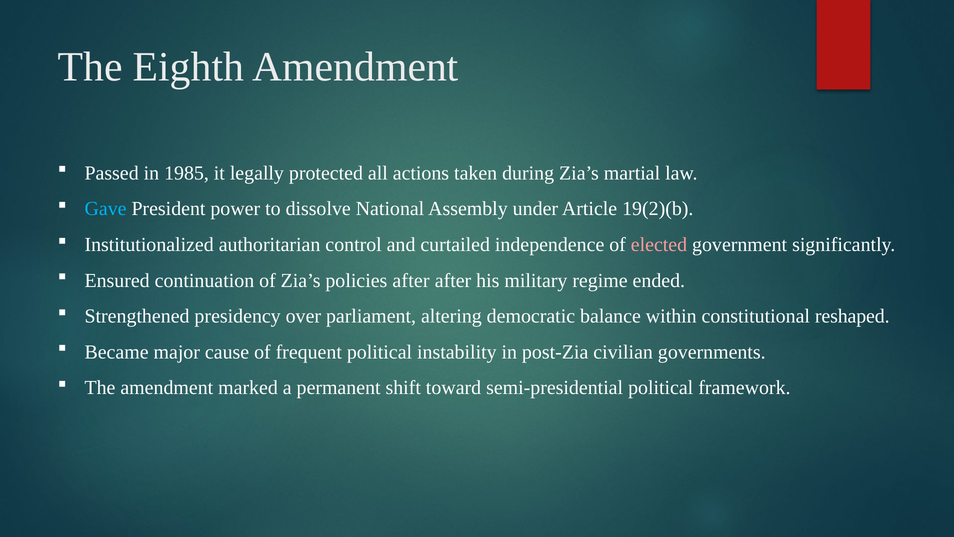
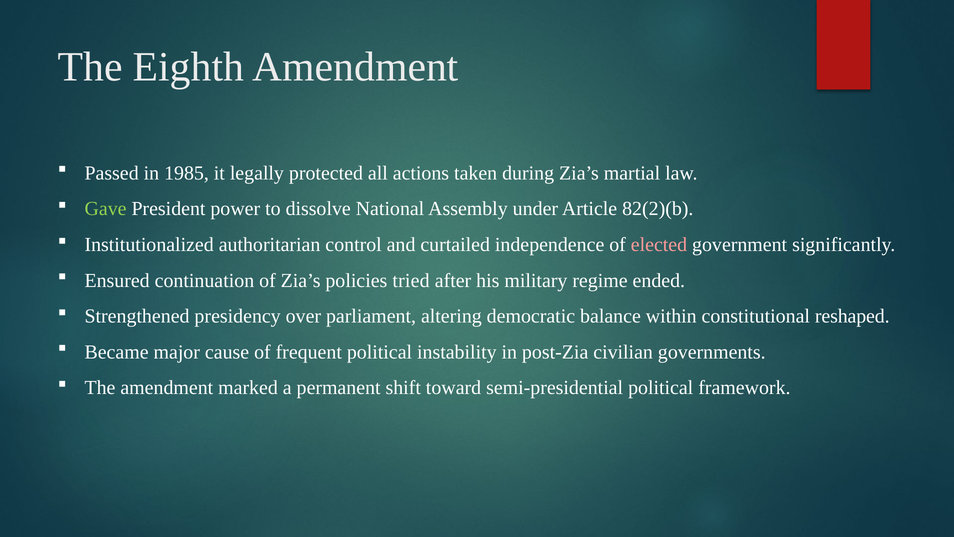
Gave colour: light blue -> light green
19(2)(b: 19(2)(b -> 82(2)(b
policies after: after -> tried
